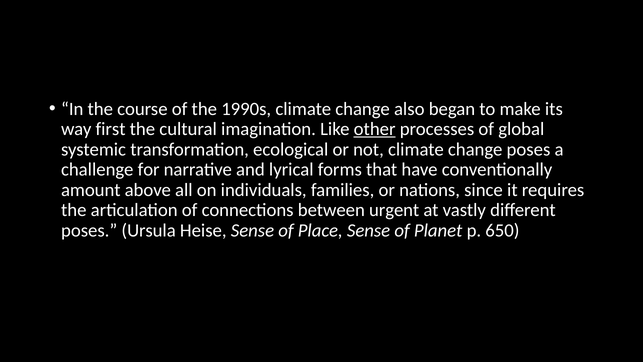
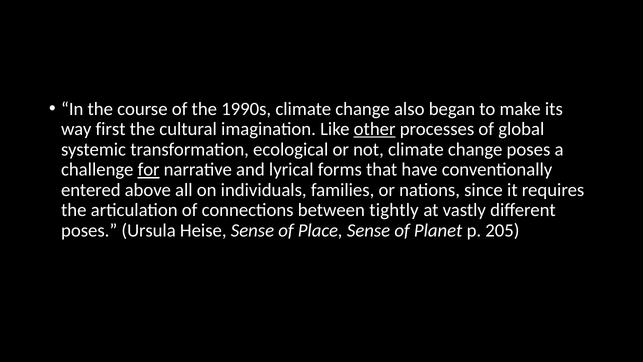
for underline: none -> present
amount: amount -> entered
urgent: urgent -> tightly
650: 650 -> 205
